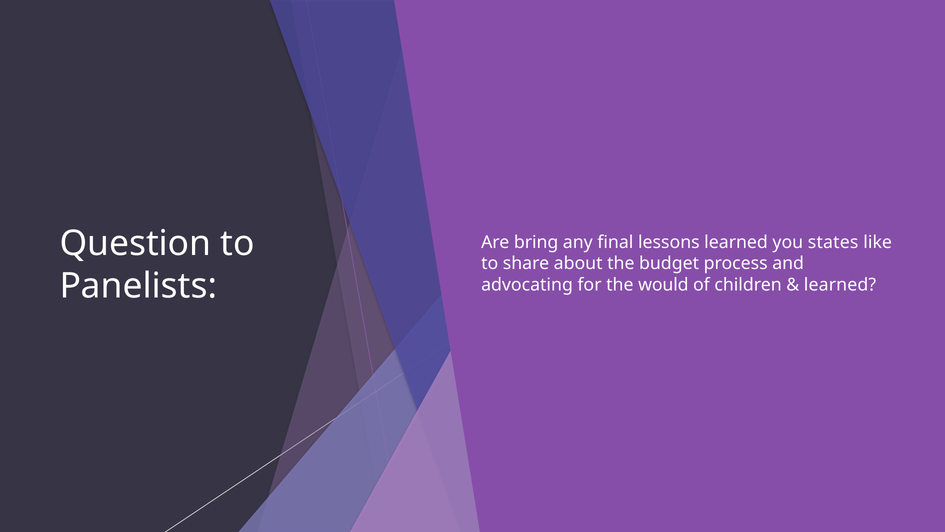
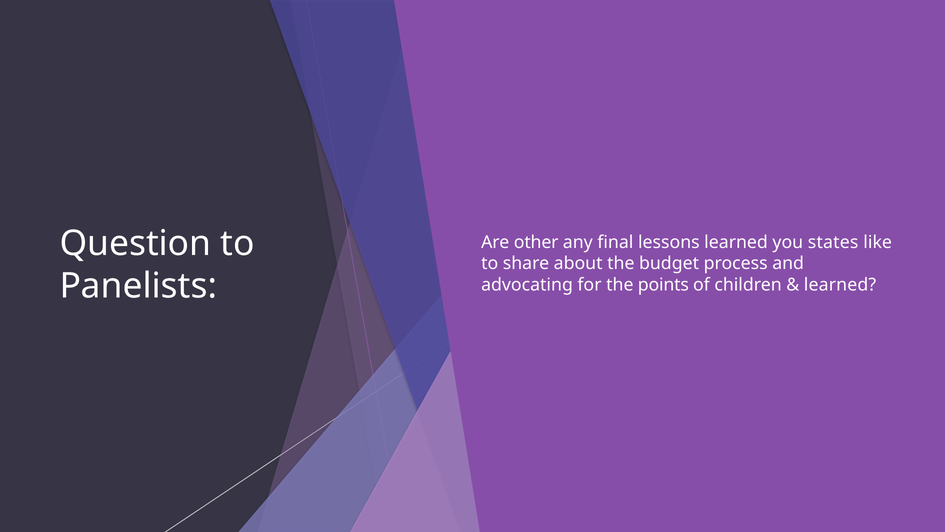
bring: bring -> other
would: would -> points
